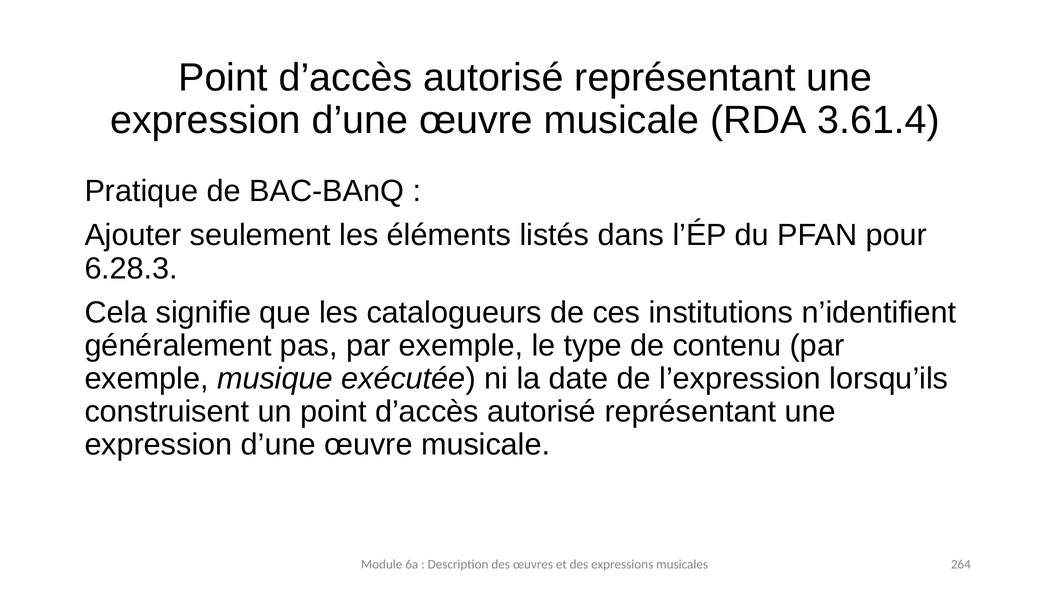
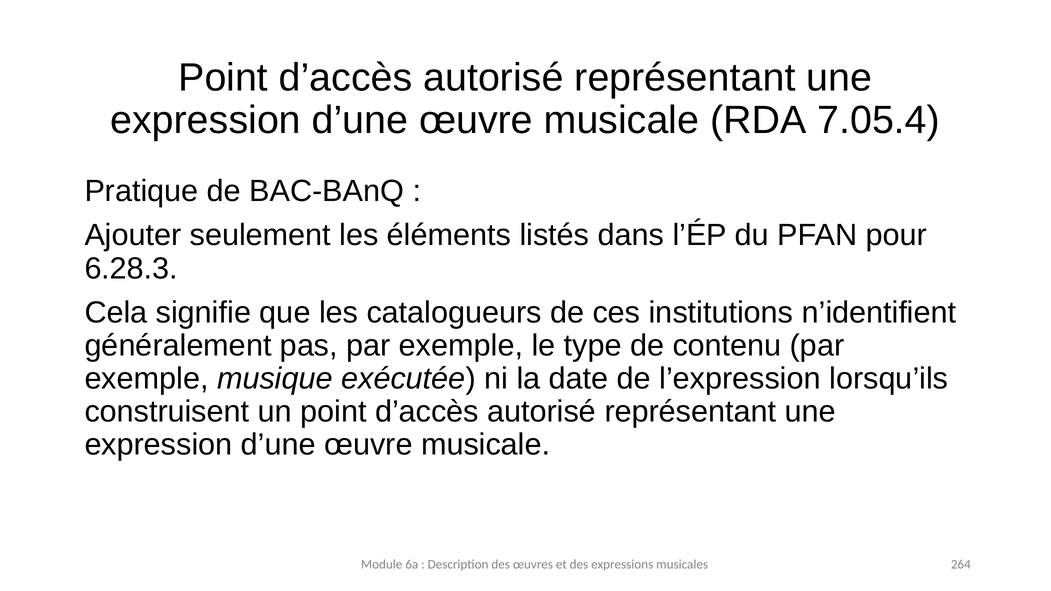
3.61.4: 3.61.4 -> 7.05.4
